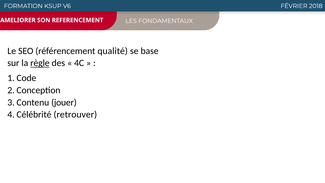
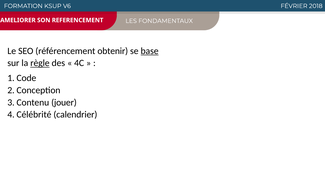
qualité: qualité -> obtenir
base underline: none -> present
retrouver: retrouver -> calendrier
